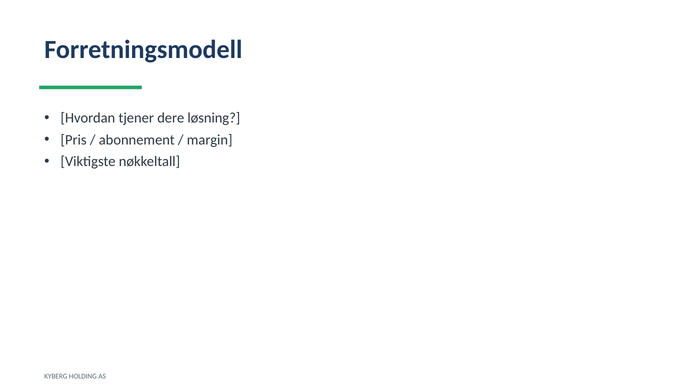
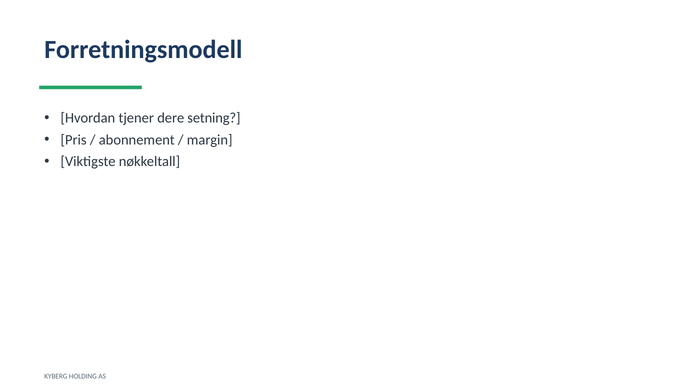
løsning: løsning -> setning
